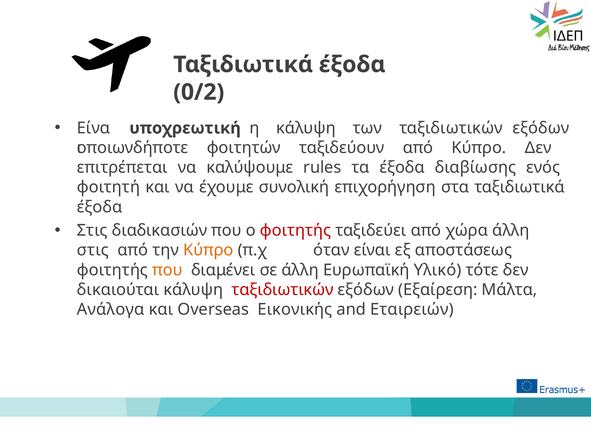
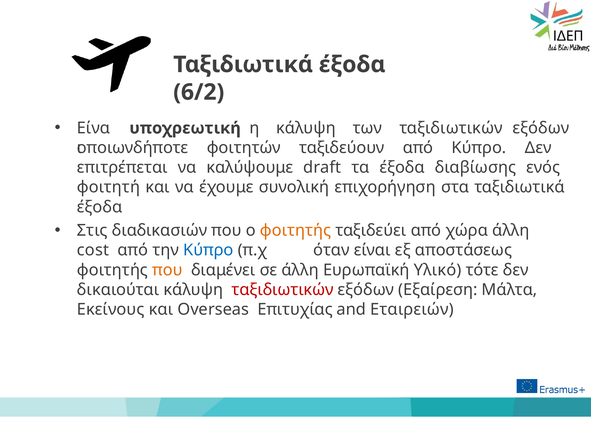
0/2: 0/2 -> 6/2
rules: rules -> draft
φοιτητής at (296, 231) colour: red -> orange
στις at (93, 250): στις -> cost
Κύπρο at (208, 250) colour: orange -> blue
Ανάλογα: Ανάλογα -> Εκείνους
Εικονικής: Εικονικής -> Επιτυχίας
